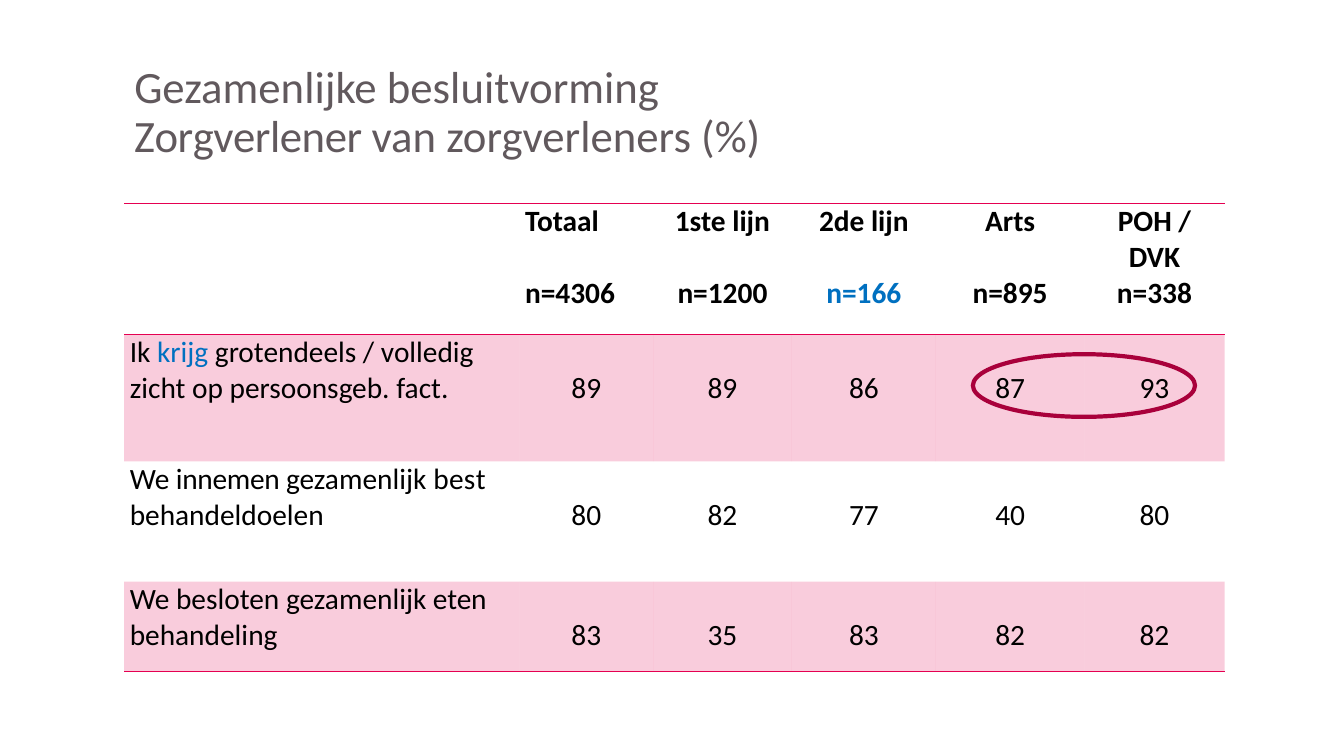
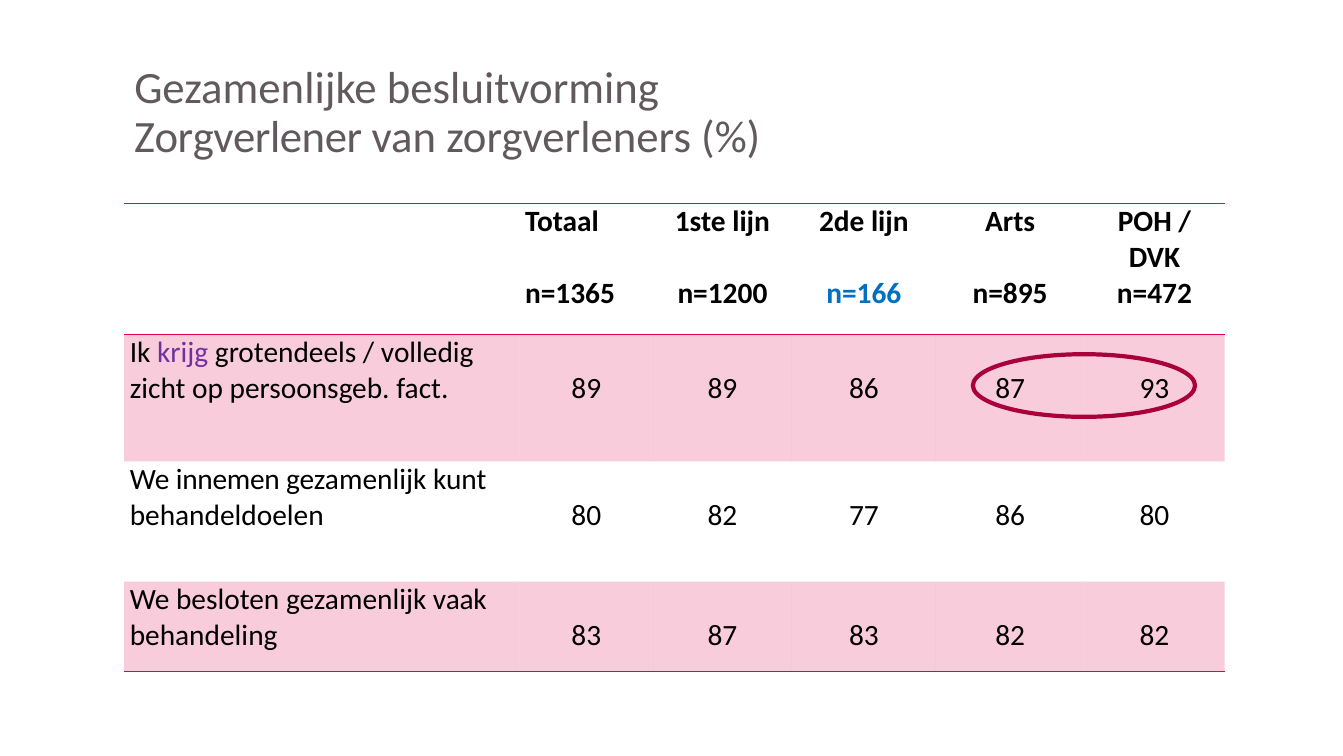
n=4306: n=4306 -> n=1365
n=338: n=338 -> n=472
krijg colour: blue -> purple
best: best -> kunt
77 40: 40 -> 86
eten: eten -> vaak
83 35: 35 -> 87
